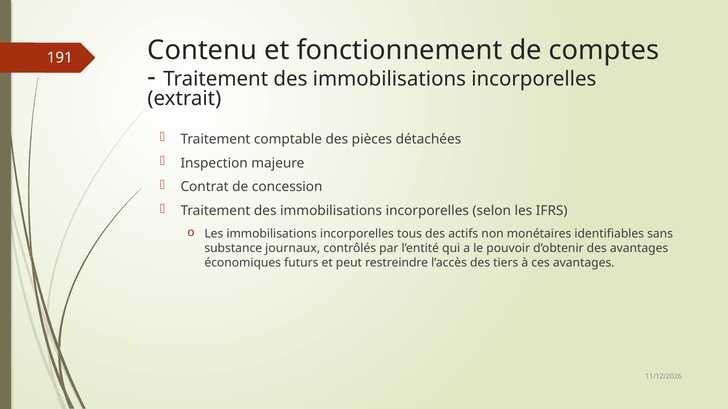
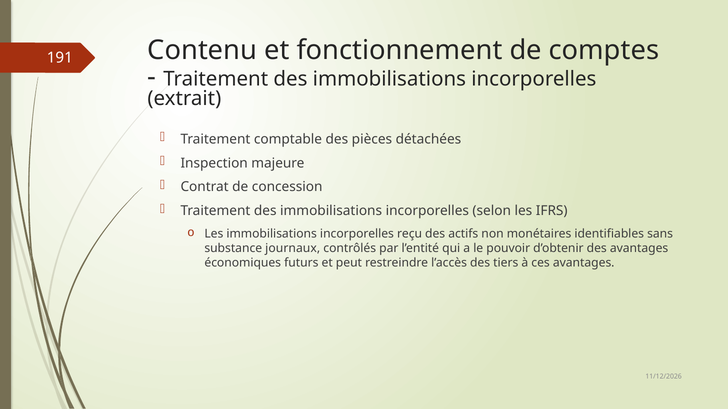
tous: tous -> reçu
